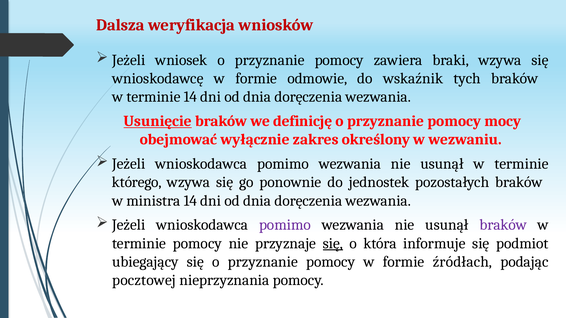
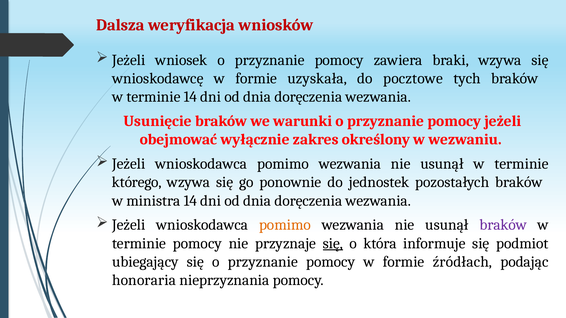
odmowie: odmowie -> uzyskała
wskaźnik: wskaźnik -> pocztowe
Usunięcie underline: present -> none
definicję: definicję -> warunki
pomocy mocy: mocy -> jeżeli
pomimo at (285, 225) colour: purple -> orange
pocztowej: pocztowej -> honoraria
